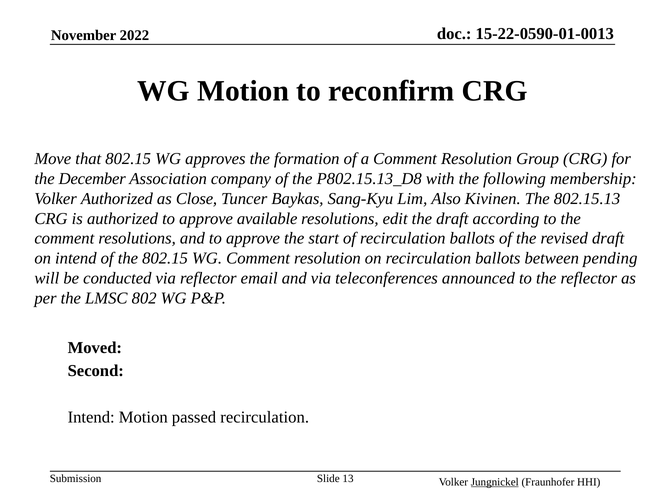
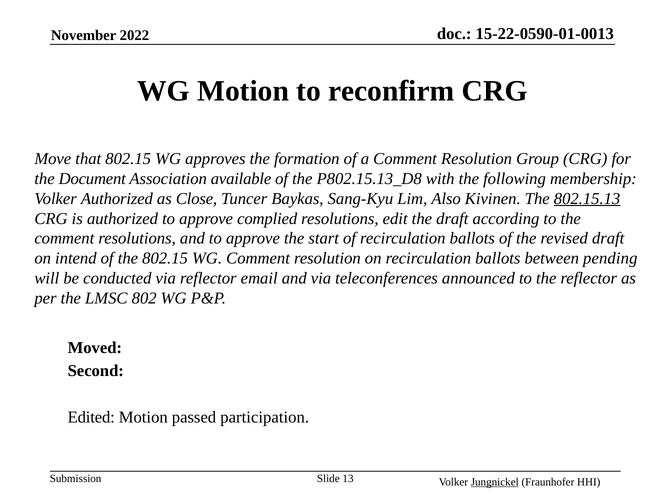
December: December -> Document
company: company -> available
802.15.13 underline: none -> present
available: available -> complied
Intend at (91, 417): Intend -> Edited
passed recirculation: recirculation -> participation
